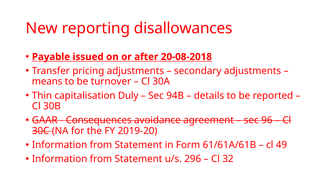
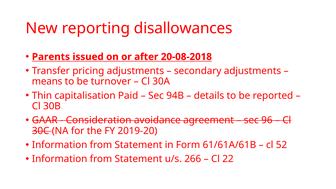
Payable: Payable -> Parents
Duly: Duly -> Paid
Consequences: Consequences -> Consideration
49: 49 -> 52
296: 296 -> 266
32: 32 -> 22
